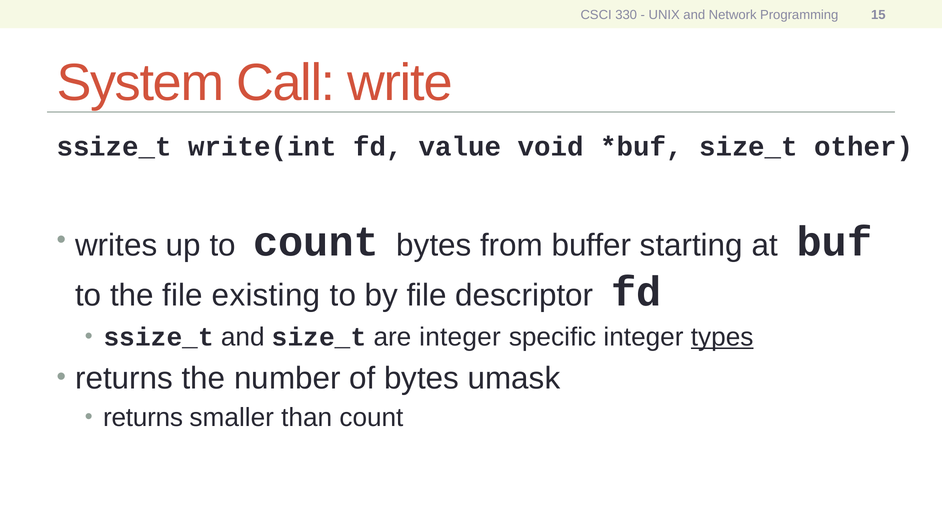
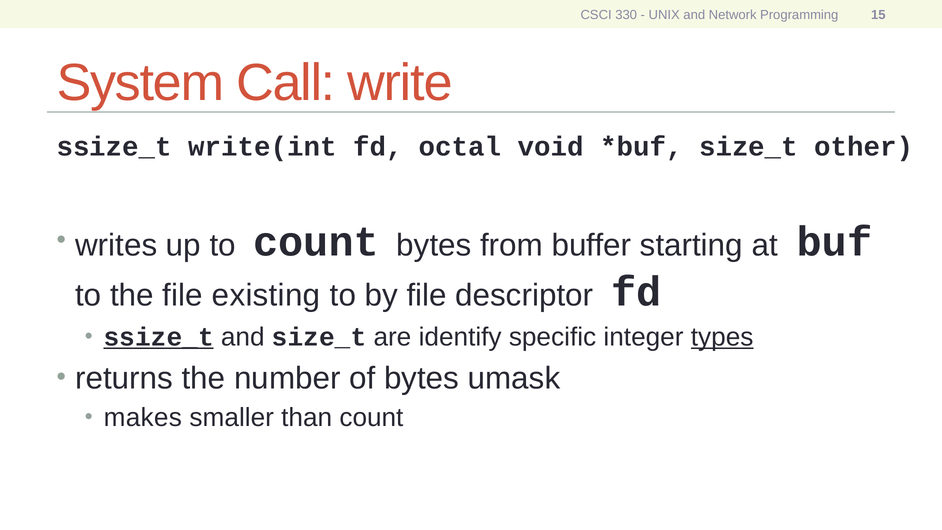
value: value -> octal
ssize_t at (159, 337) underline: none -> present
are integer: integer -> identify
returns at (143, 418): returns -> makes
